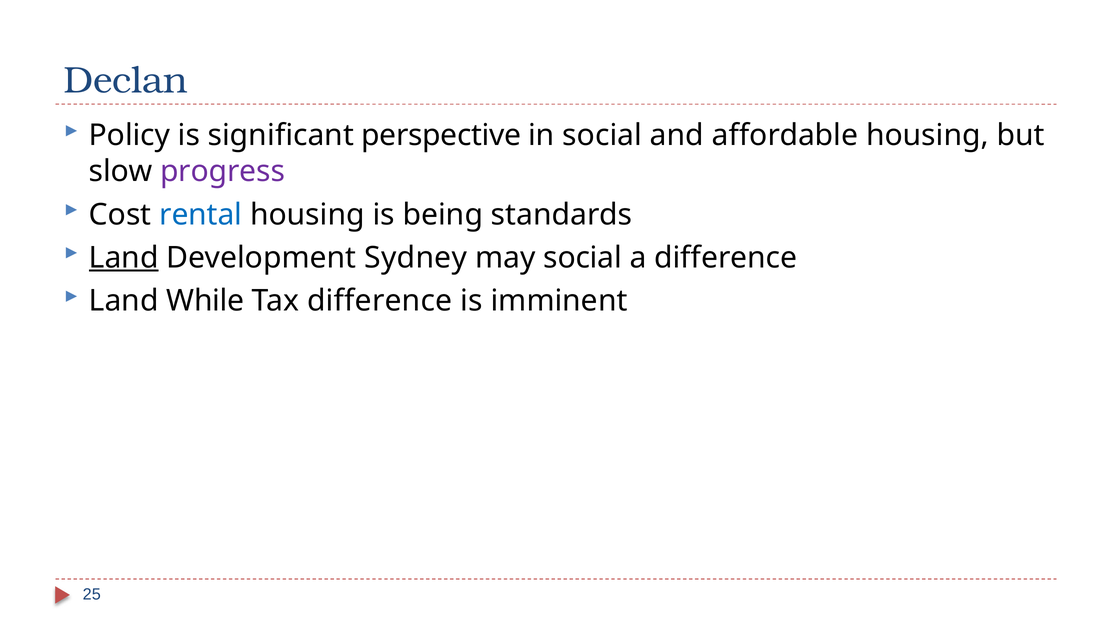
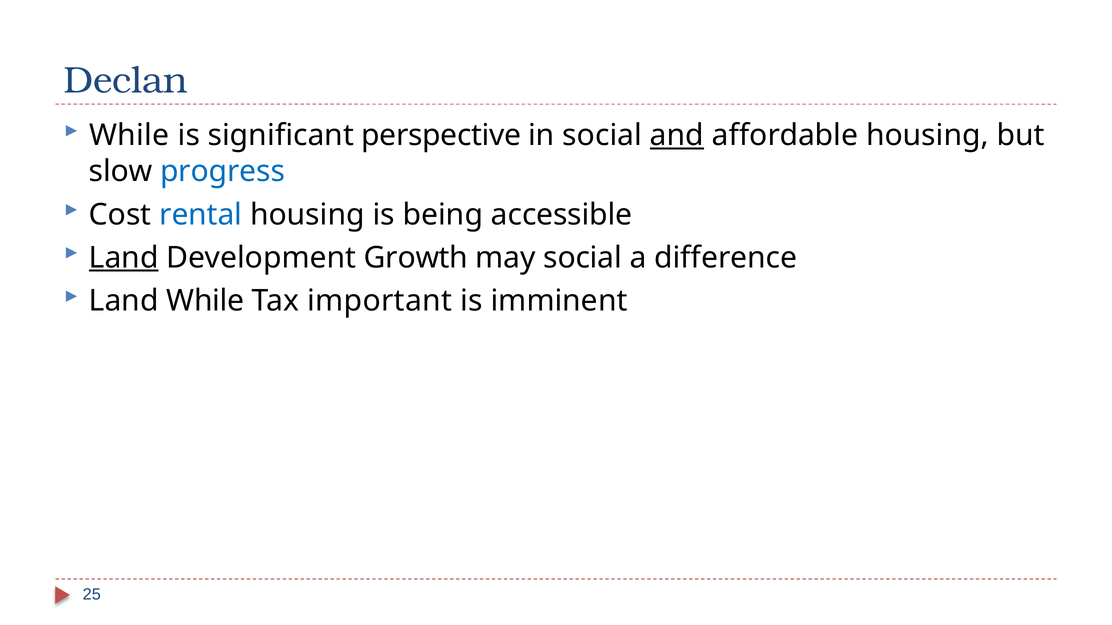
Policy at (129, 136): Policy -> While
and underline: none -> present
progress colour: purple -> blue
standards: standards -> accessible
Sydney: Sydney -> Growth
Tax difference: difference -> important
